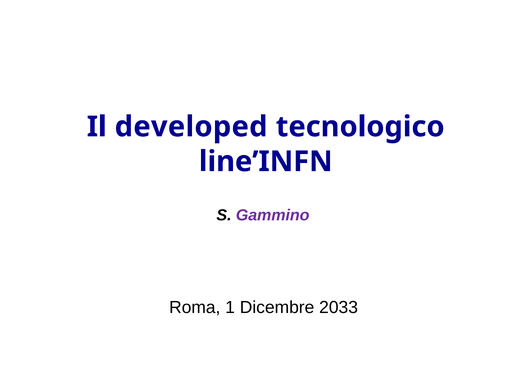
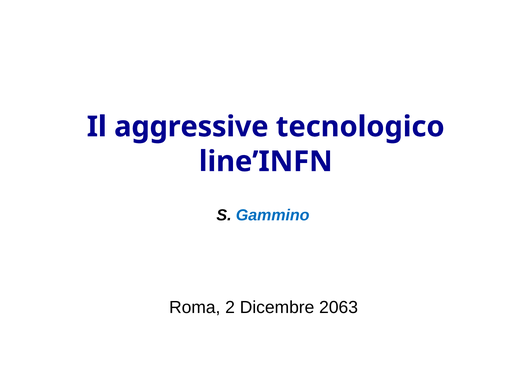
developed: developed -> aggressive
Gammino colour: purple -> blue
Roma 1: 1 -> 2
2033: 2033 -> 2063
